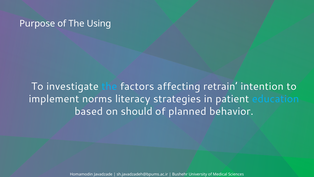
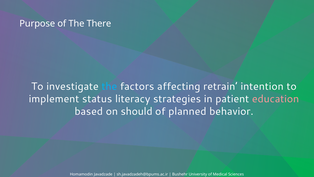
Using: Using -> There
norms: norms -> status
education colour: light blue -> pink
